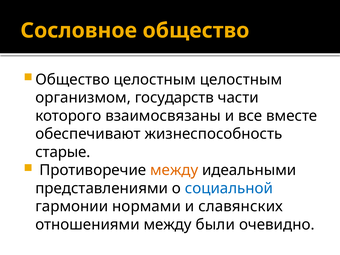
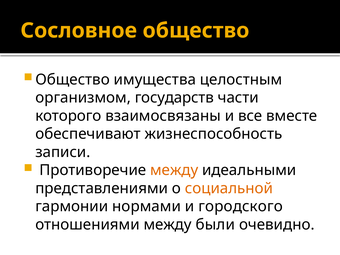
Общество целостным: целостным -> имущества
старые: старые -> записи
социальной colour: blue -> orange
славянских: славянских -> городского
